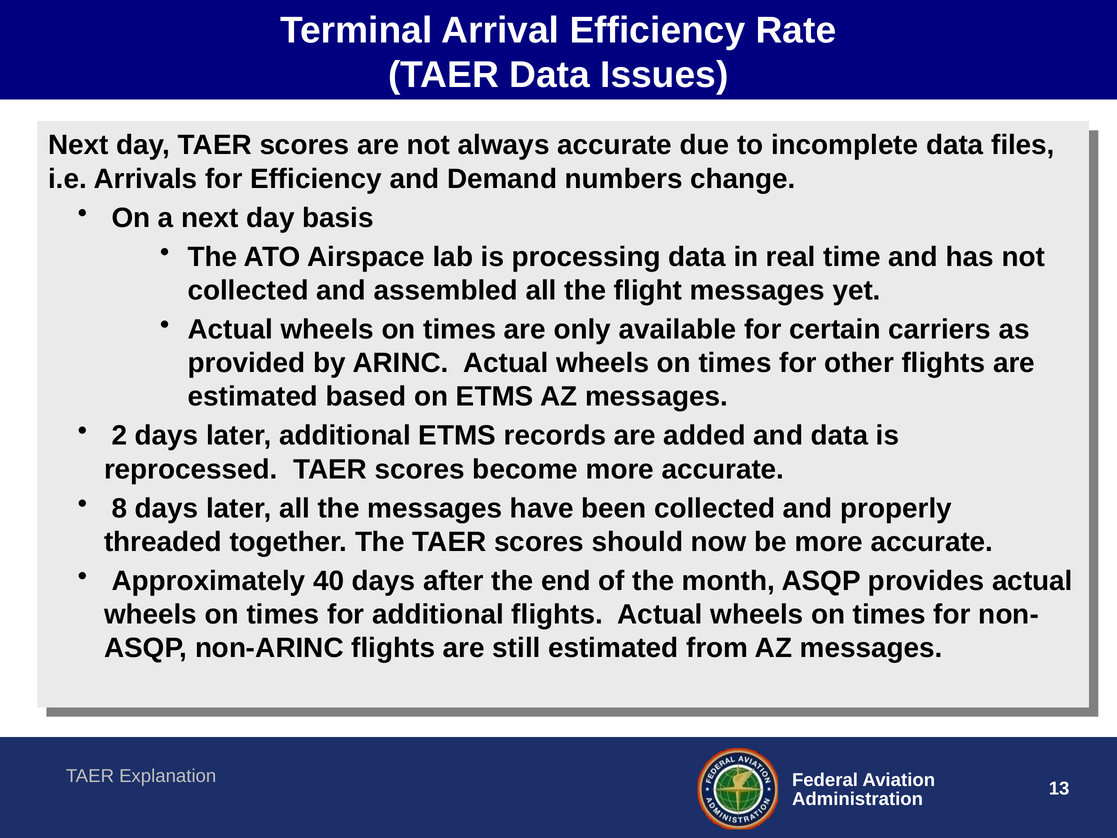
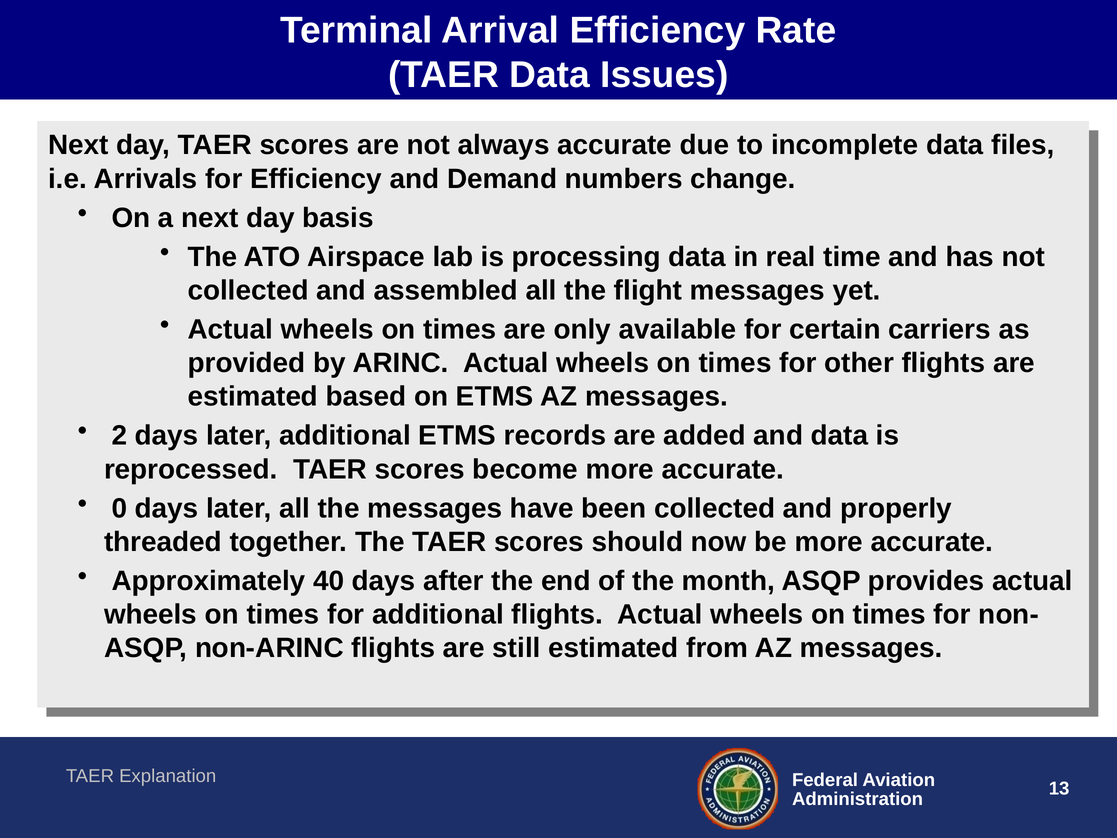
8: 8 -> 0
